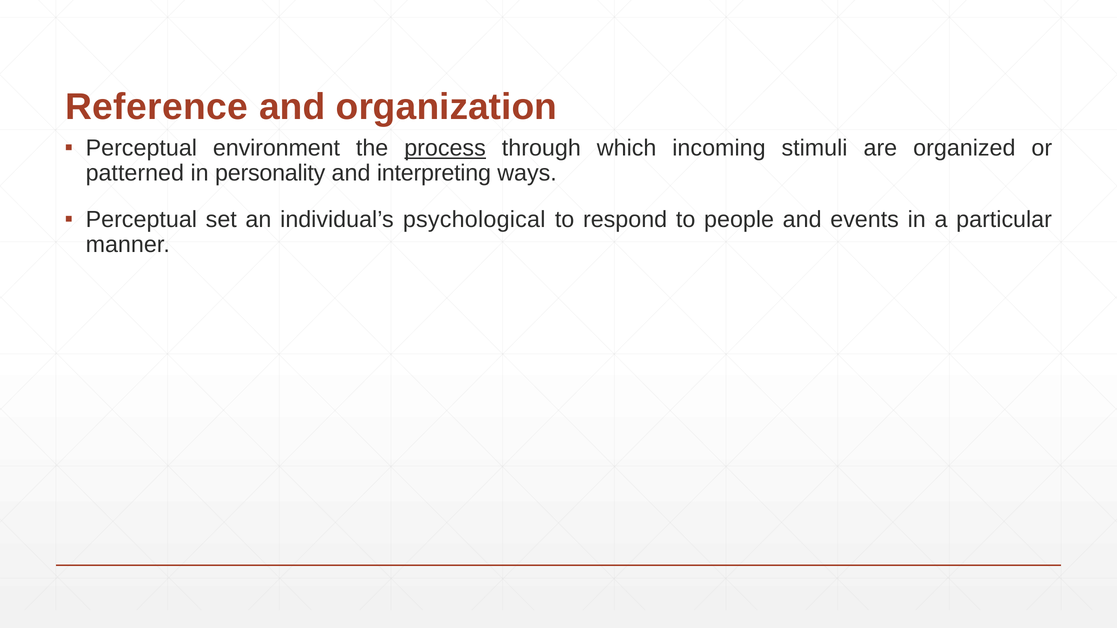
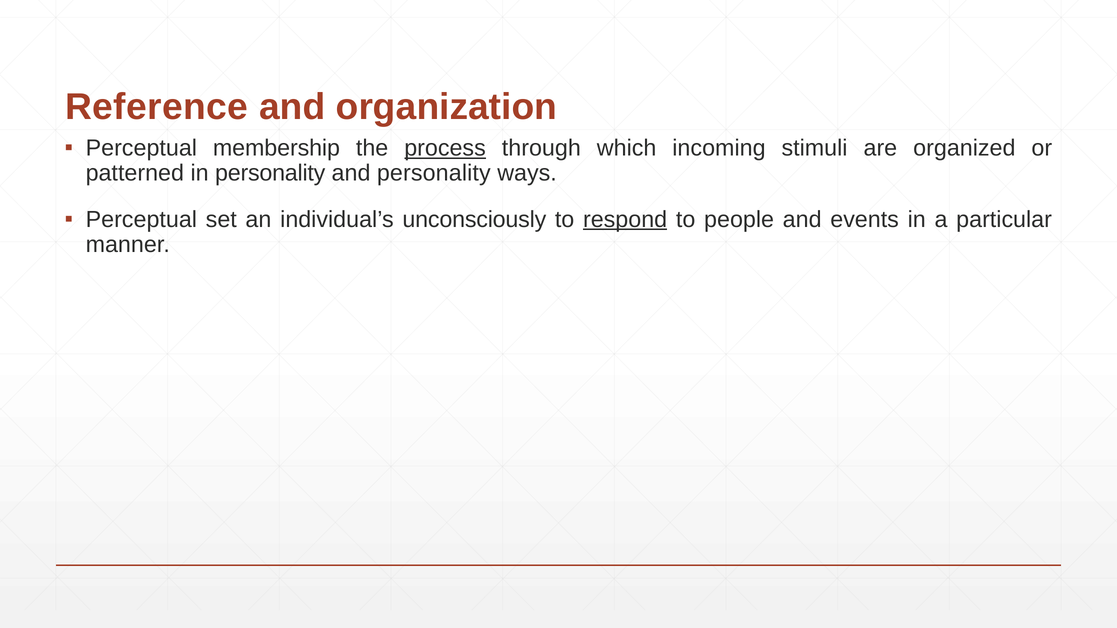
environment: environment -> membership
and interpreting: interpreting -> personality
psychological: psychological -> unconsciously
respond underline: none -> present
